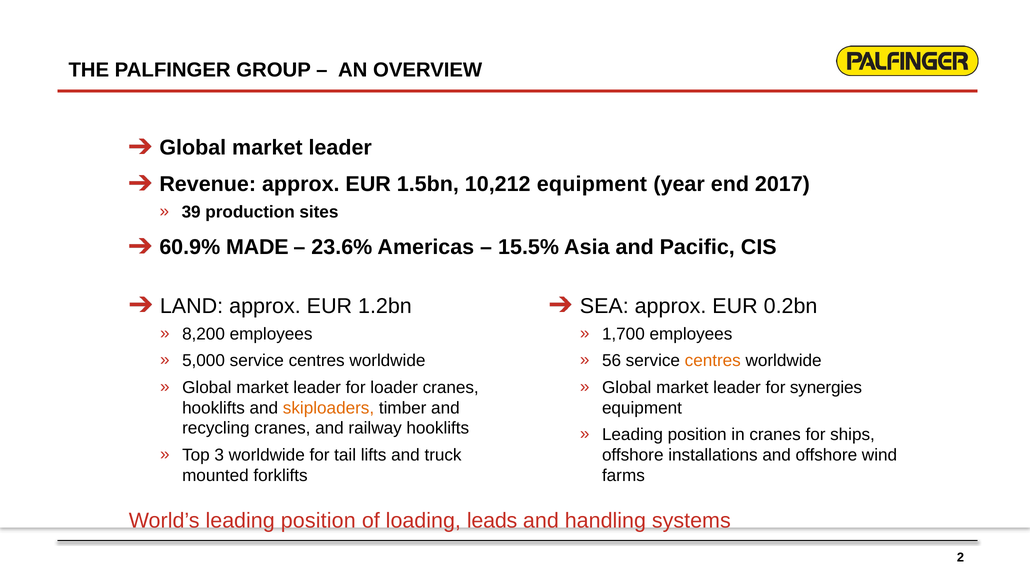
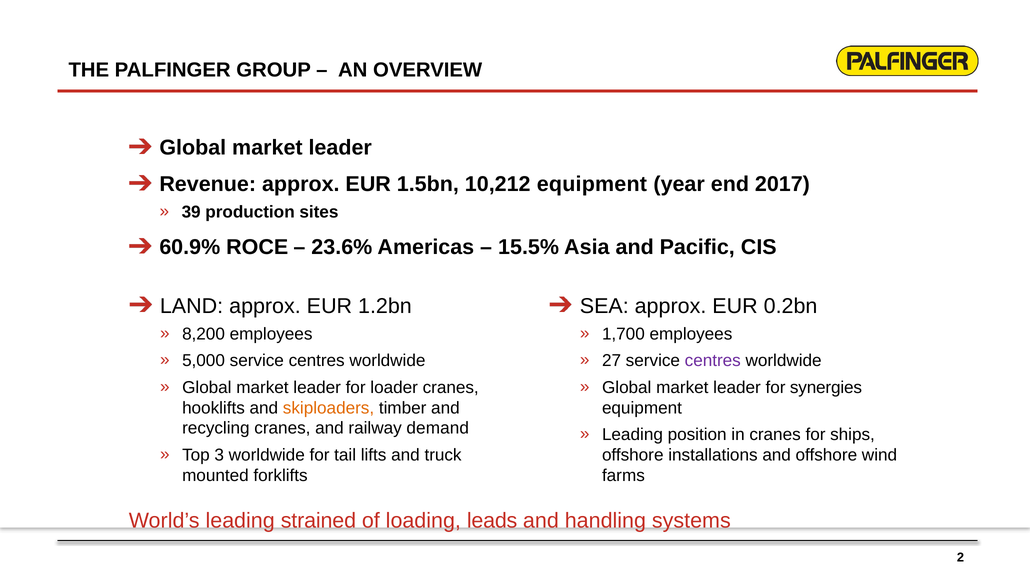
MADE: MADE -> ROCE
56: 56 -> 27
centres at (713, 361) colour: orange -> purple
railway hooklifts: hooklifts -> demand
World’s leading position: position -> strained
